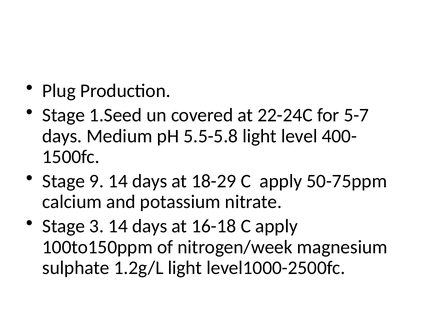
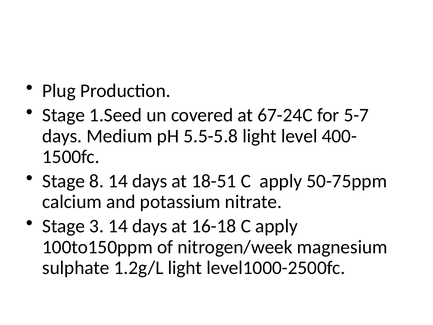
22-24C: 22-24C -> 67-24C
9: 9 -> 8
18-29: 18-29 -> 18-51
